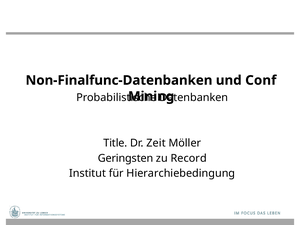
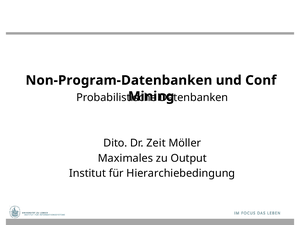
Non-Finalfunc-Datenbanken: Non-Finalfunc-Datenbanken -> Non-Program-Datenbanken
Title: Title -> Dito
Geringsten: Geringsten -> Maximales
Record: Record -> Output
